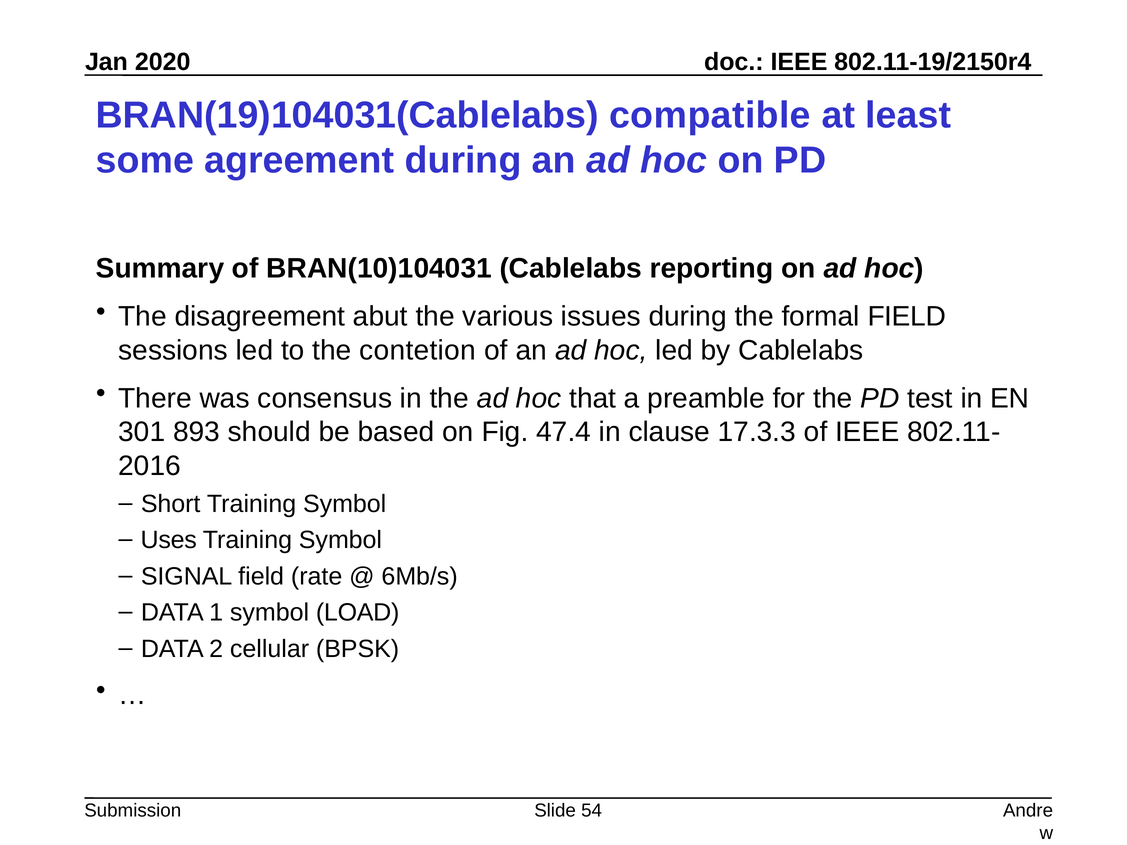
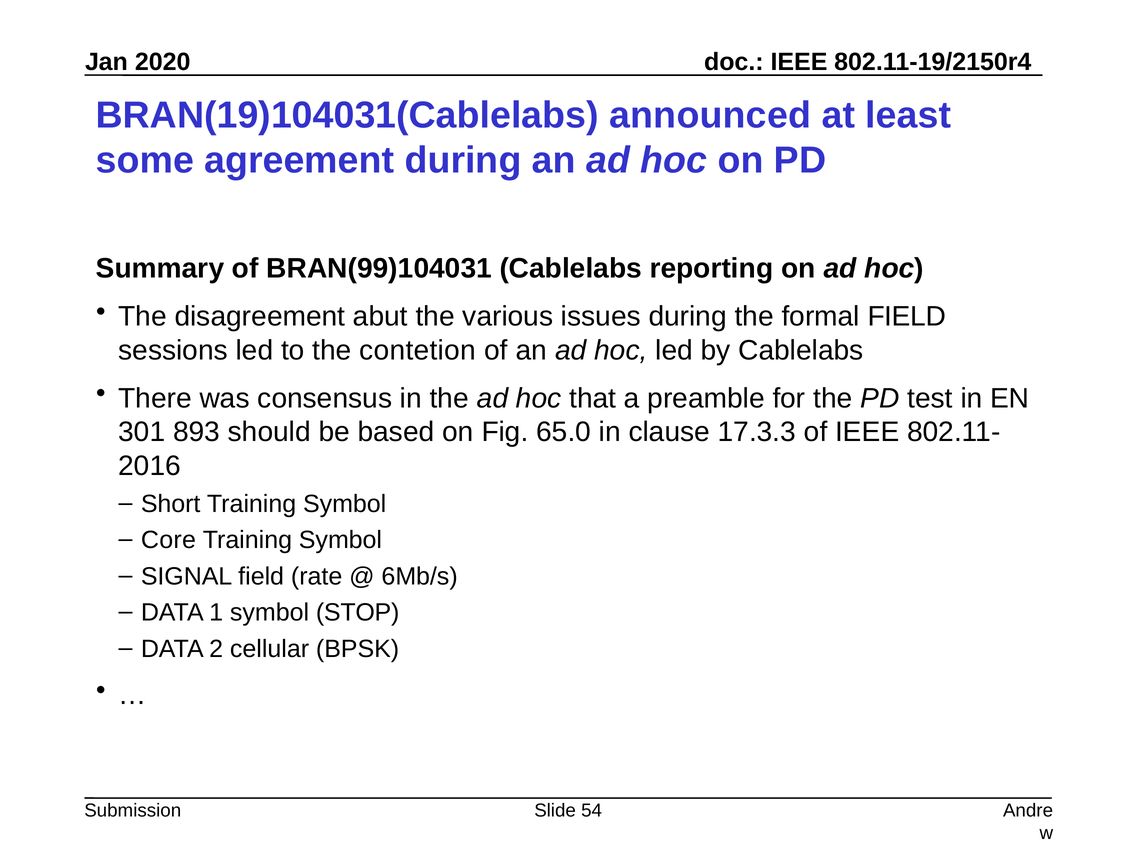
compatible: compatible -> announced
BRAN(10)104031: BRAN(10)104031 -> BRAN(99)104031
47.4: 47.4 -> 65.0
Uses: Uses -> Core
LOAD: LOAD -> STOP
